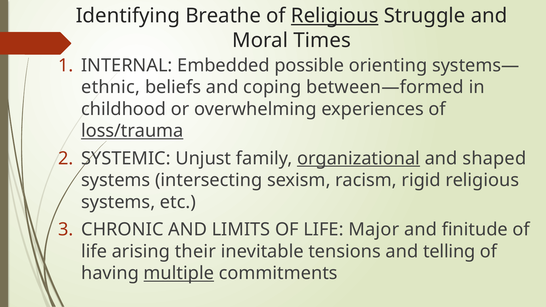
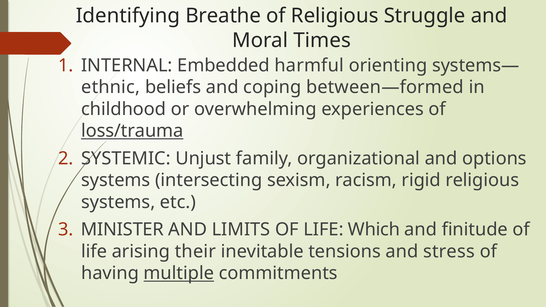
Religious at (335, 16) underline: present -> none
possible: possible -> harmful
organizational underline: present -> none
shaped: shaped -> options
CHRONIC: CHRONIC -> MINISTER
Major: Major -> Which
telling: telling -> stress
